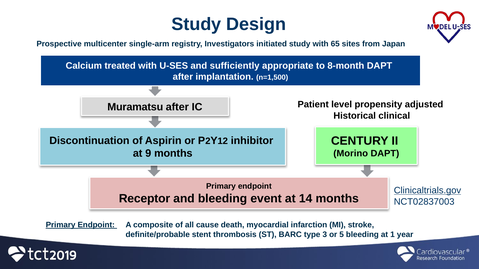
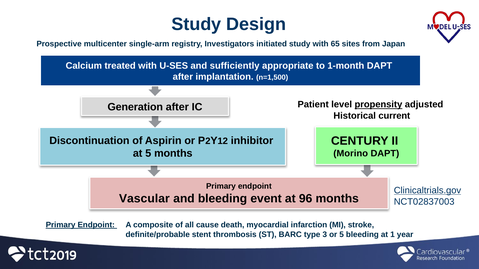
8-month: 8-month -> 1-month
Muramatsu: Muramatsu -> Generation
propensity underline: none -> present
clinical: clinical -> current
at 9: 9 -> 5
Receptor: Receptor -> Vascular
14: 14 -> 96
